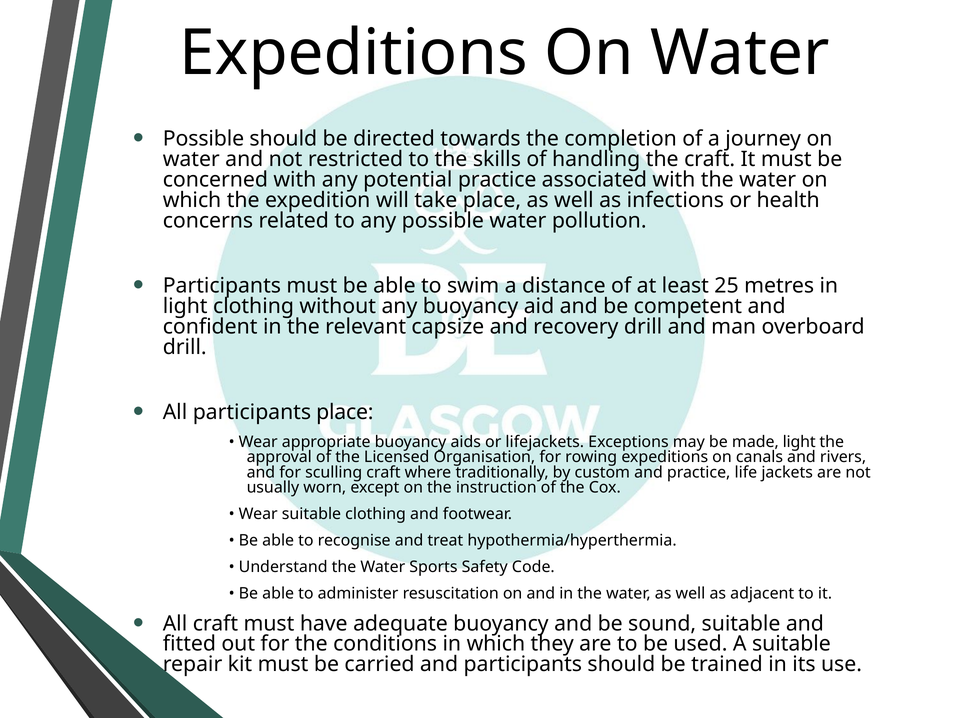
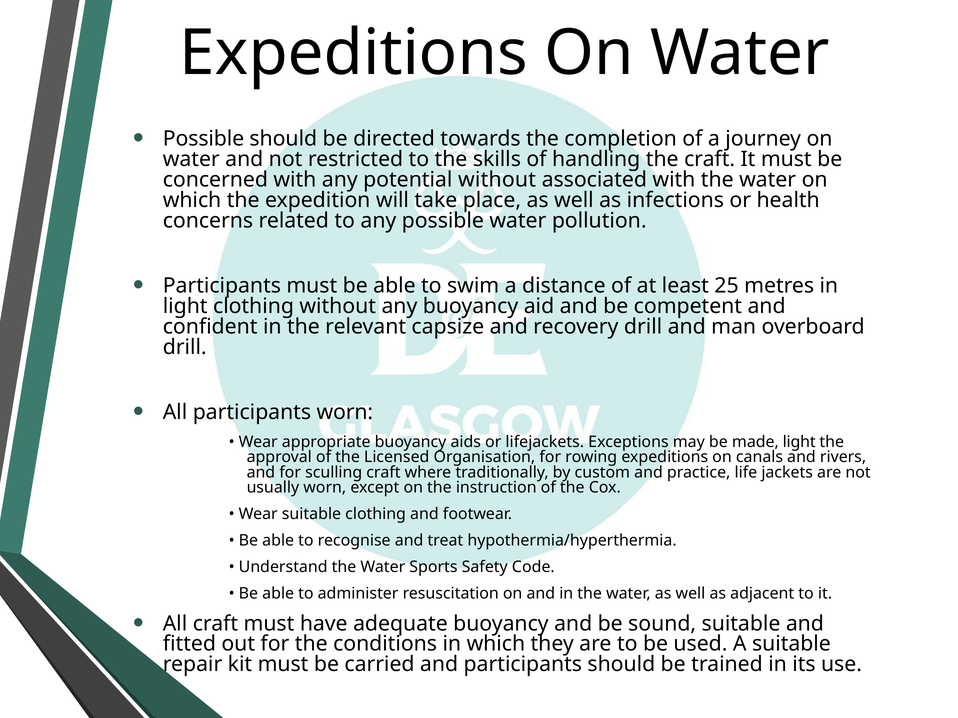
potential practice: practice -> without
participants place: place -> worn
